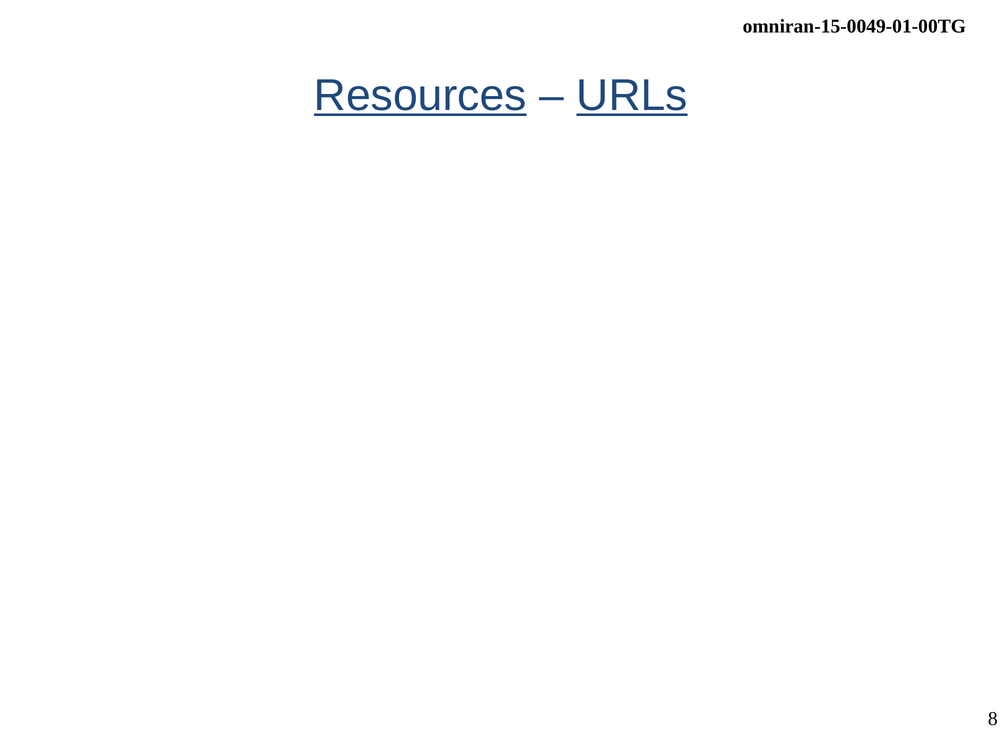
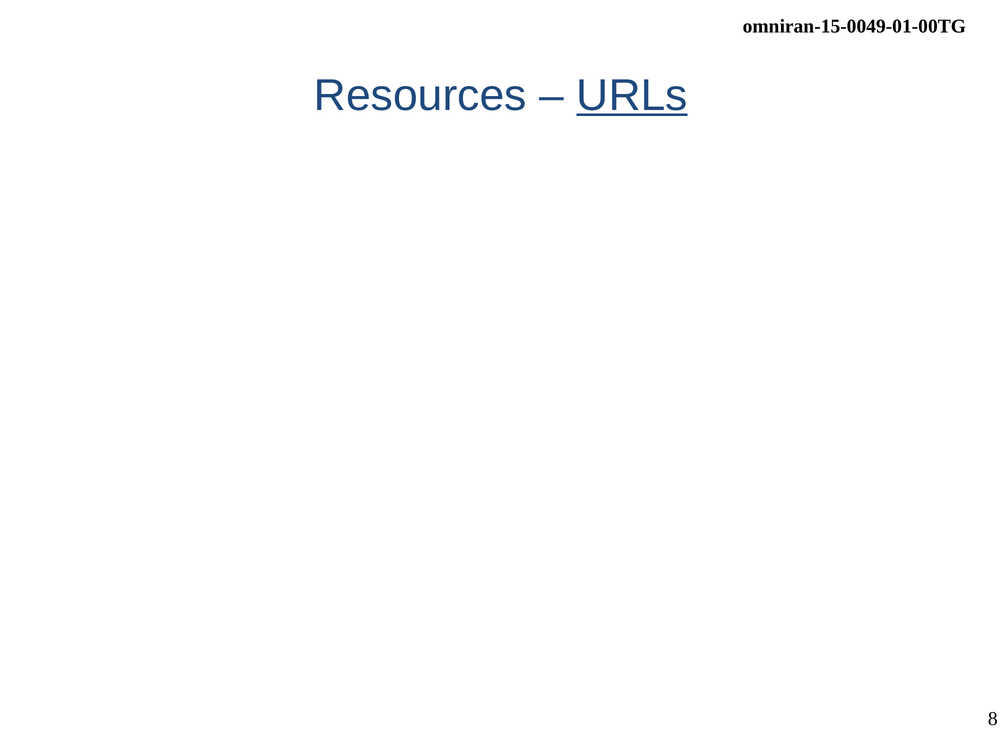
Resources underline: present -> none
